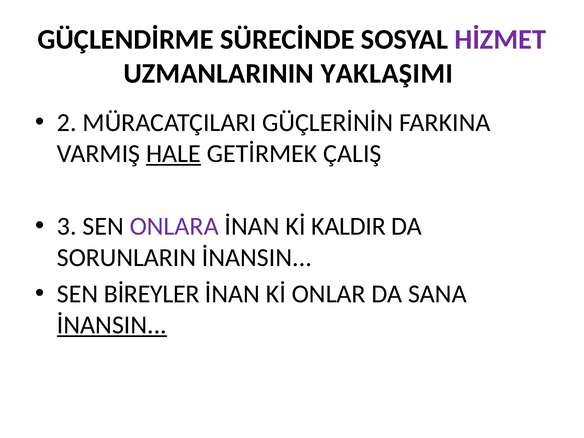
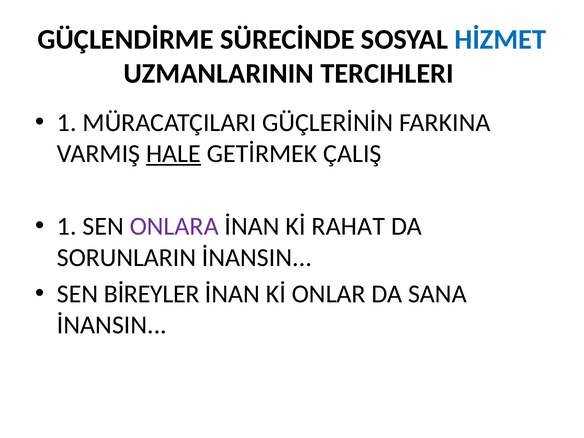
HİZMET colour: purple -> blue
YAKLAŞIMI: YAKLAŞIMI -> TERCIHLERI
2 at (67, 123): 2 -> 1
3 at (67, 226): 3 -> 1
KALDIR: KALDIR -> RAHAT
İNANSIN at (112, 325) underline: present -> none
